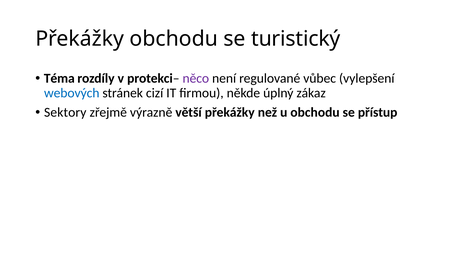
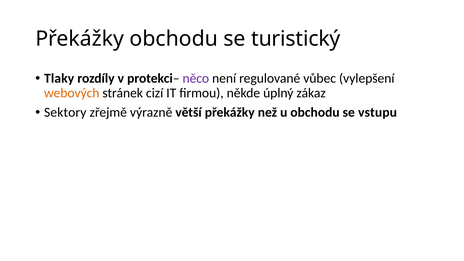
Téma: Téma -> Tlaky
webových colour: blue -> orange
přístup: přístup -> vstupu
